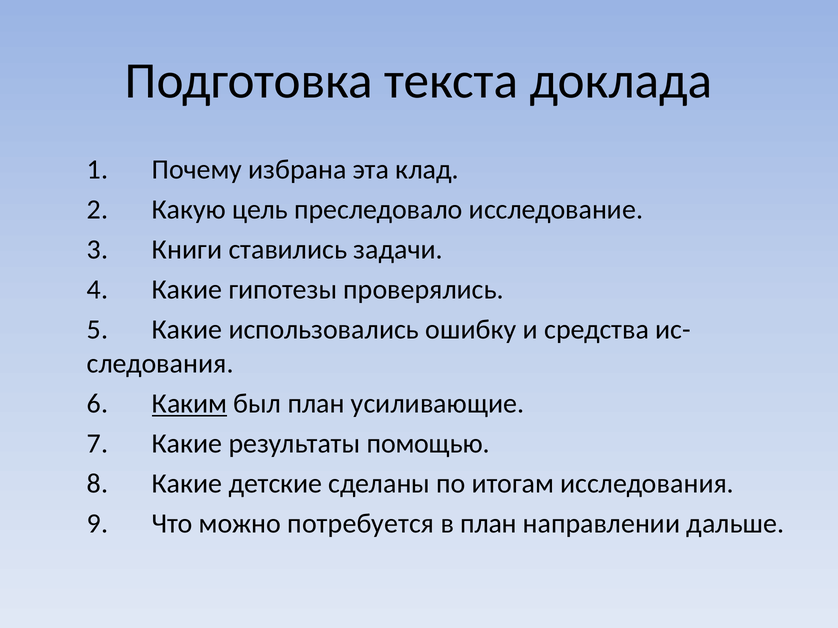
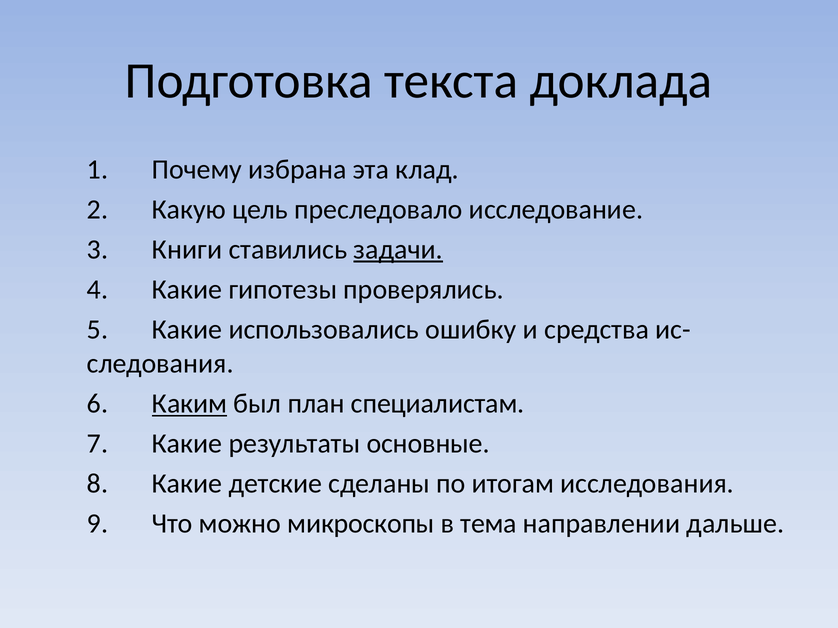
задачи underline: none -> present
усиливающие: усиливающие -> специалистам
помощью: помощью -> основные
потребуется: потребуется -> микроскопы
в план: план -> тема
